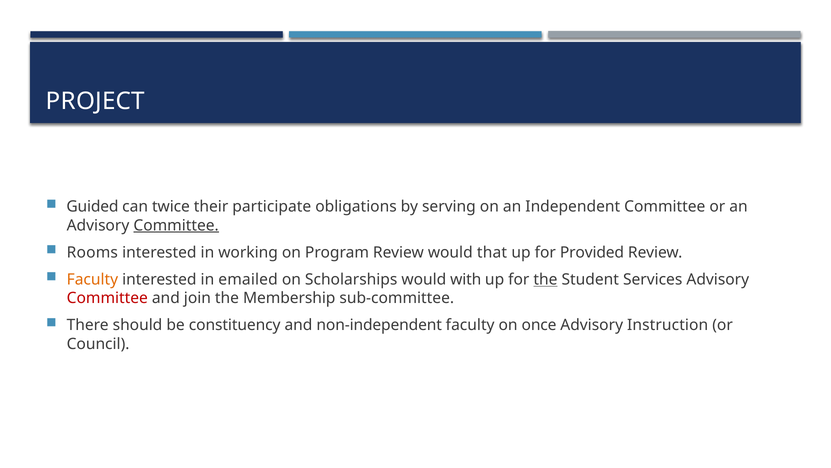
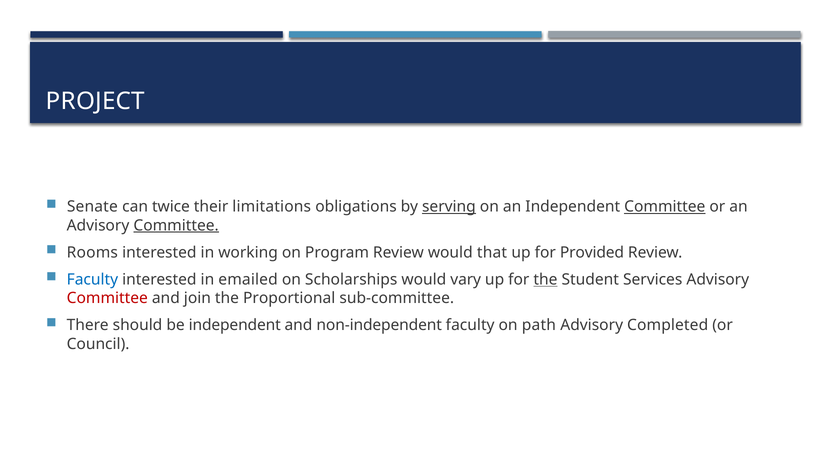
Guided: Guided -> Senate
participate: participate -> limitations
serving underline: none -> present
Committee at (665, 206) underline: none -> present
Faculty at (92, 279) colour: orange -> blue
with: with -> vary
Membership: Membership -> Proportional
be constituency: constituency -> independent
once: once -> path
Instruction: Instruction -> Completed
